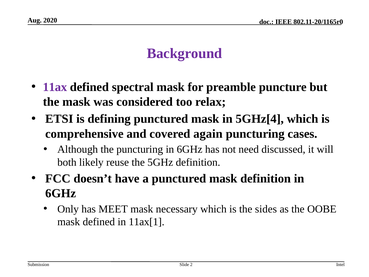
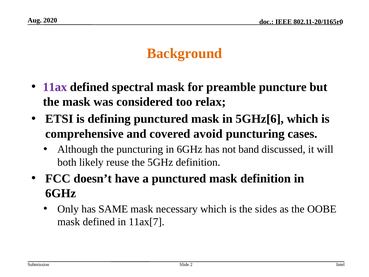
Background colour: purple -> orange
5GHz[4: 5GHz[4 -> 5GHz[6
again: again -> avoid
need: need -> band
MEET: MEET -> SAME
11ax[1: 11ax[1 -> 11ax[7
